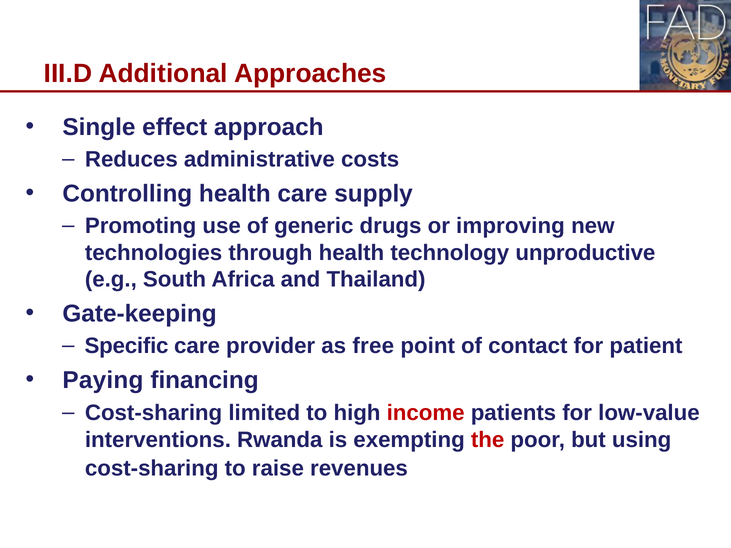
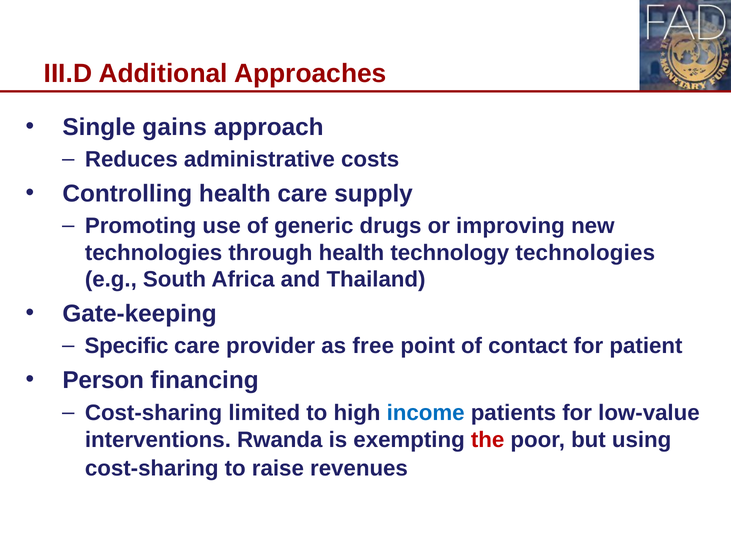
effect: effect -> gains
technology unproductive: unproductive -> technologies
Paying: Paying -> Person
income colour: red -> blue
